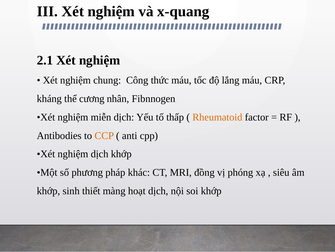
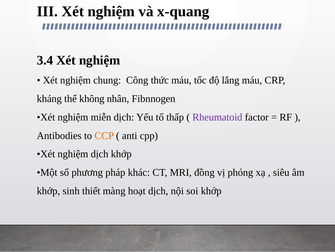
2.1: 2.1 -> 3.4
cương: cương -> không
Rheumatoid colour: orange -> purple
